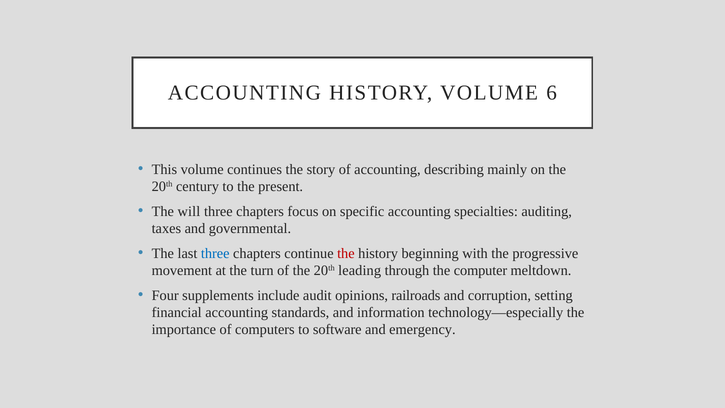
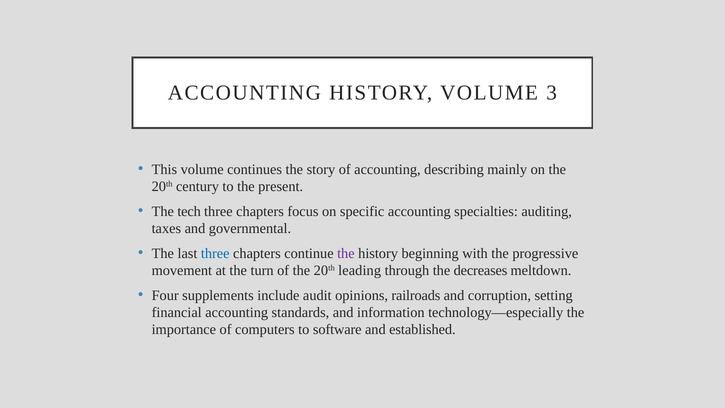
6: 6 -> 3
will: will -> tech
the at (346, 253) colour: red -> purple
computer: computer -> decreases
emergency: emergency -> established
